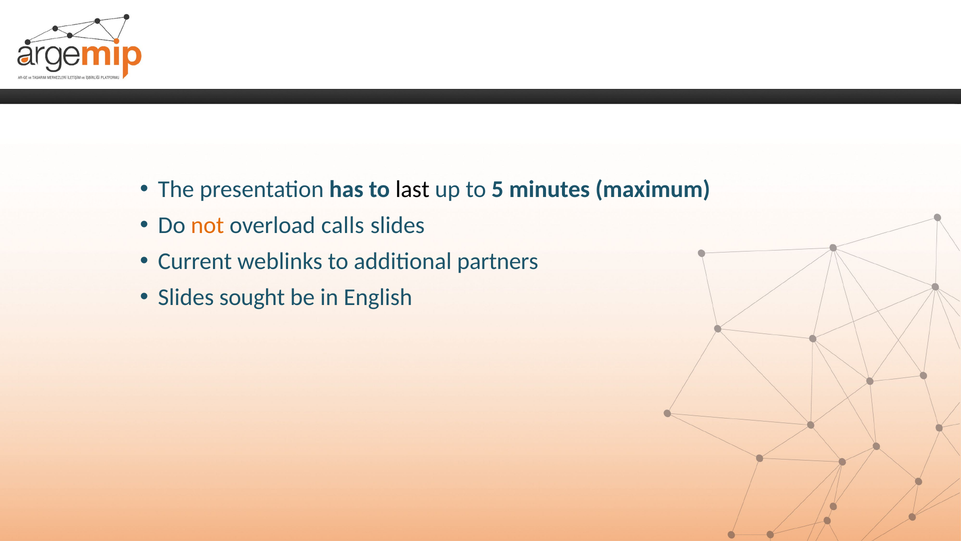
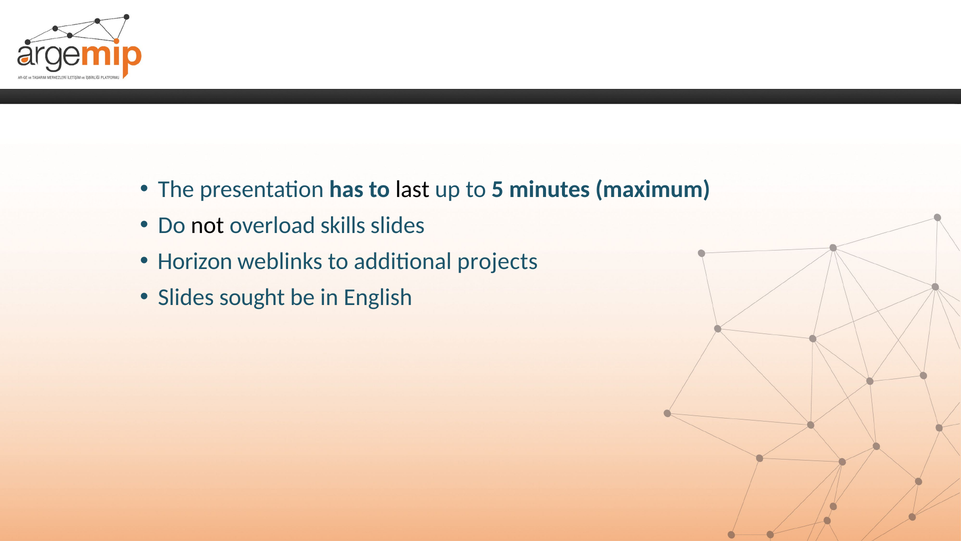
not colour: orange -> black
calls: calls -> skills
Current: Current -> Horizon
partners: partners -> projects
